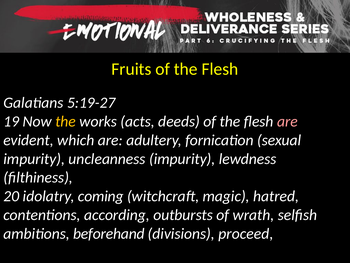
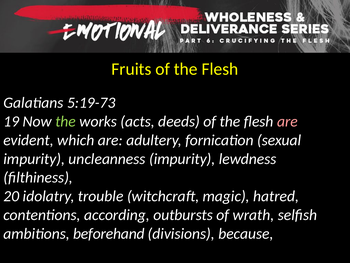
5:19-27: 5:19-27 -> 5:19-73
the at (66, 121) colour: yellow -> light green
coming: coming -> trouble
proceed: proceed -> because
